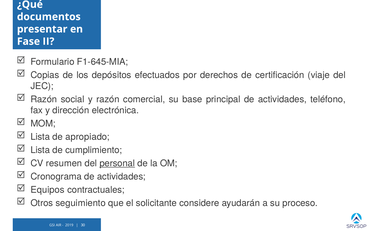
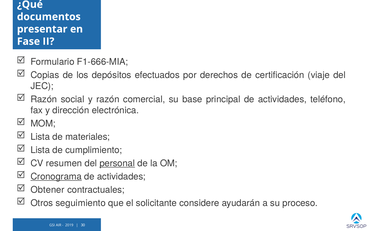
F1-645-MIA: F1-645-MIA -> F1-666-MIA
apropiado: apropiado -> materiales
Cronograma underline: none -> present
Equipos: Equipos -> Obtener
